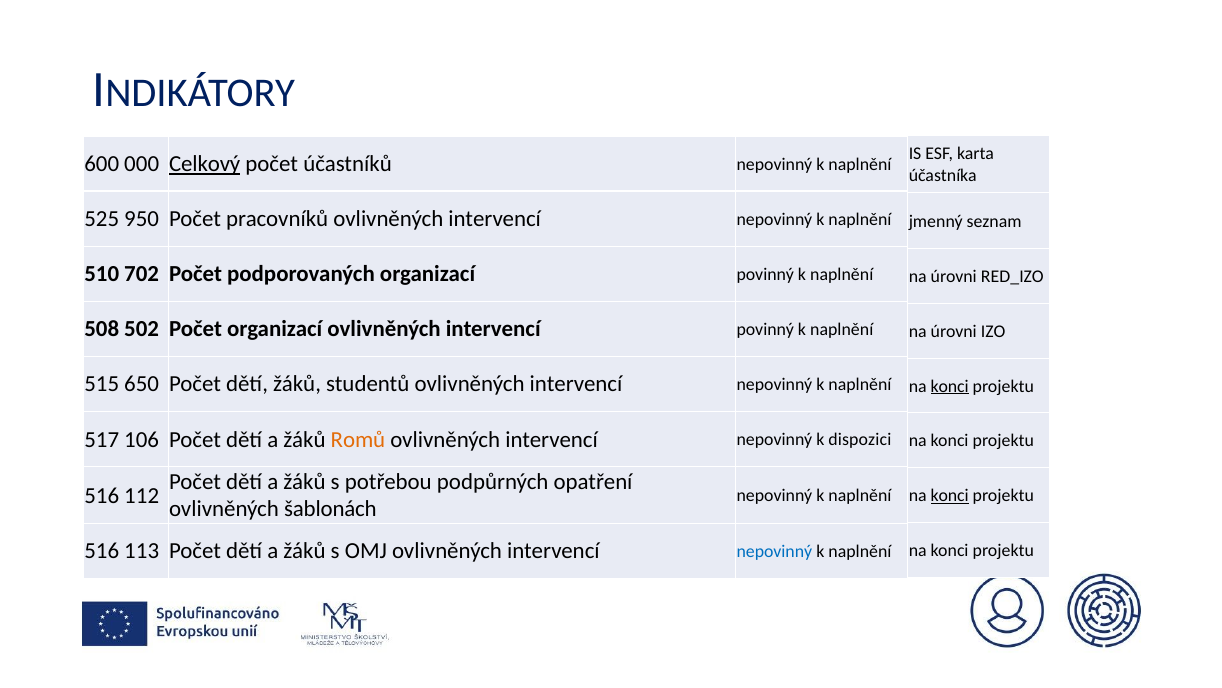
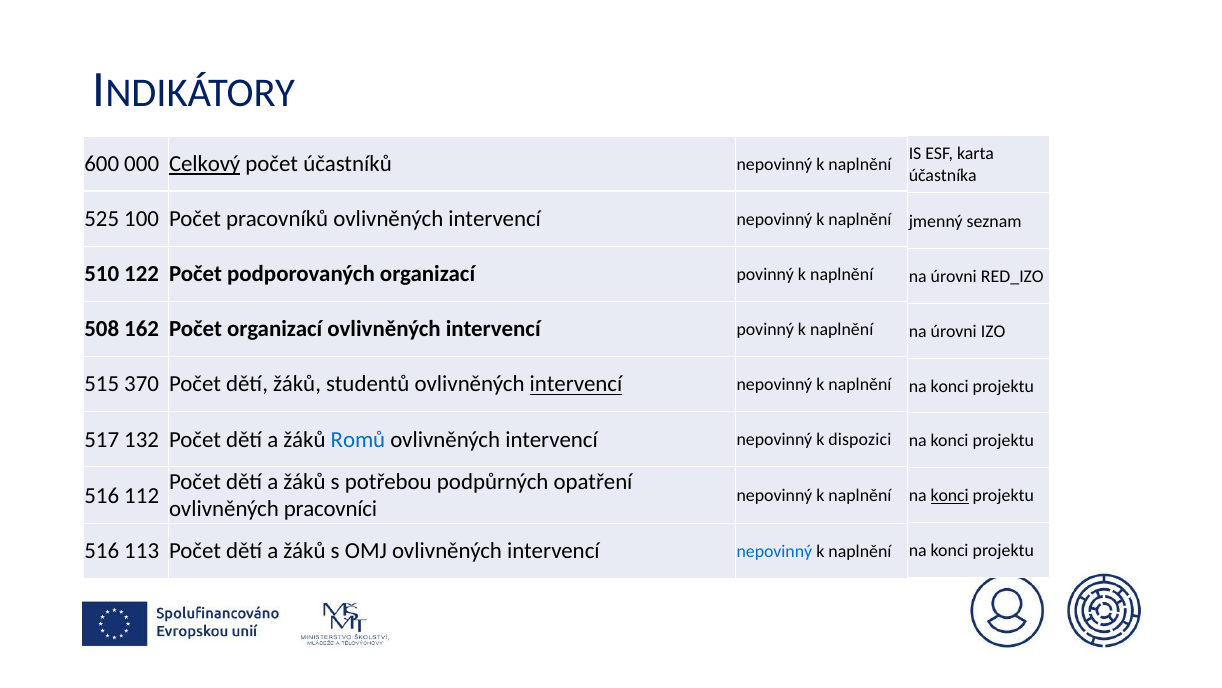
950: 950 -> 100
702: 702 -> 122
502: 502 -> 162
650: 650 -> 370
intervencí at (576, 384) underline: none -> present
konci at (950, 386) underline: present -> none
106: 106 -> 132
Romů colour: orange -> blue
šablonách: šablonách -> pracovníci
